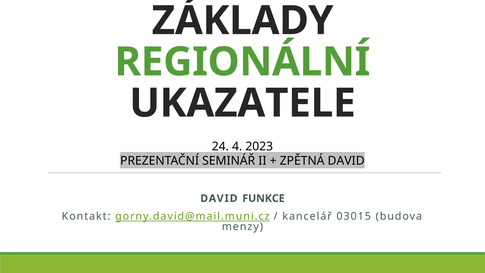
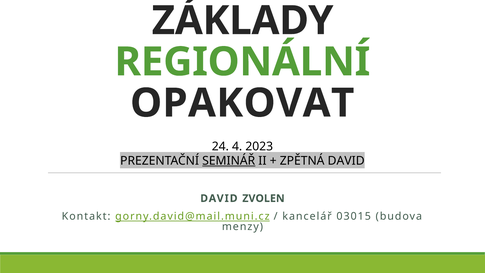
UKAZATELE: UKAZATELE -> OPAKOVAT
SEMINÁŘ underline: none -> present
FUNKCE: FUNKCE -> ZVOLEN
